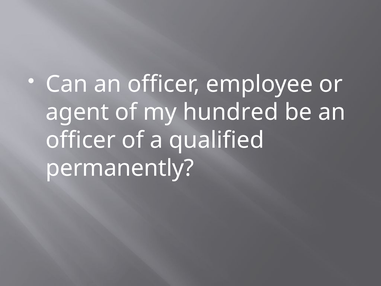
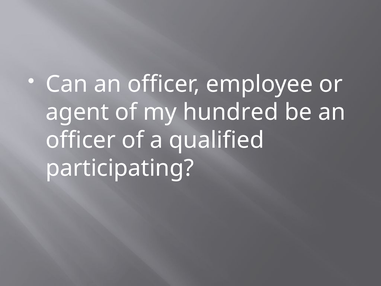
permanently: permanently -> participating
